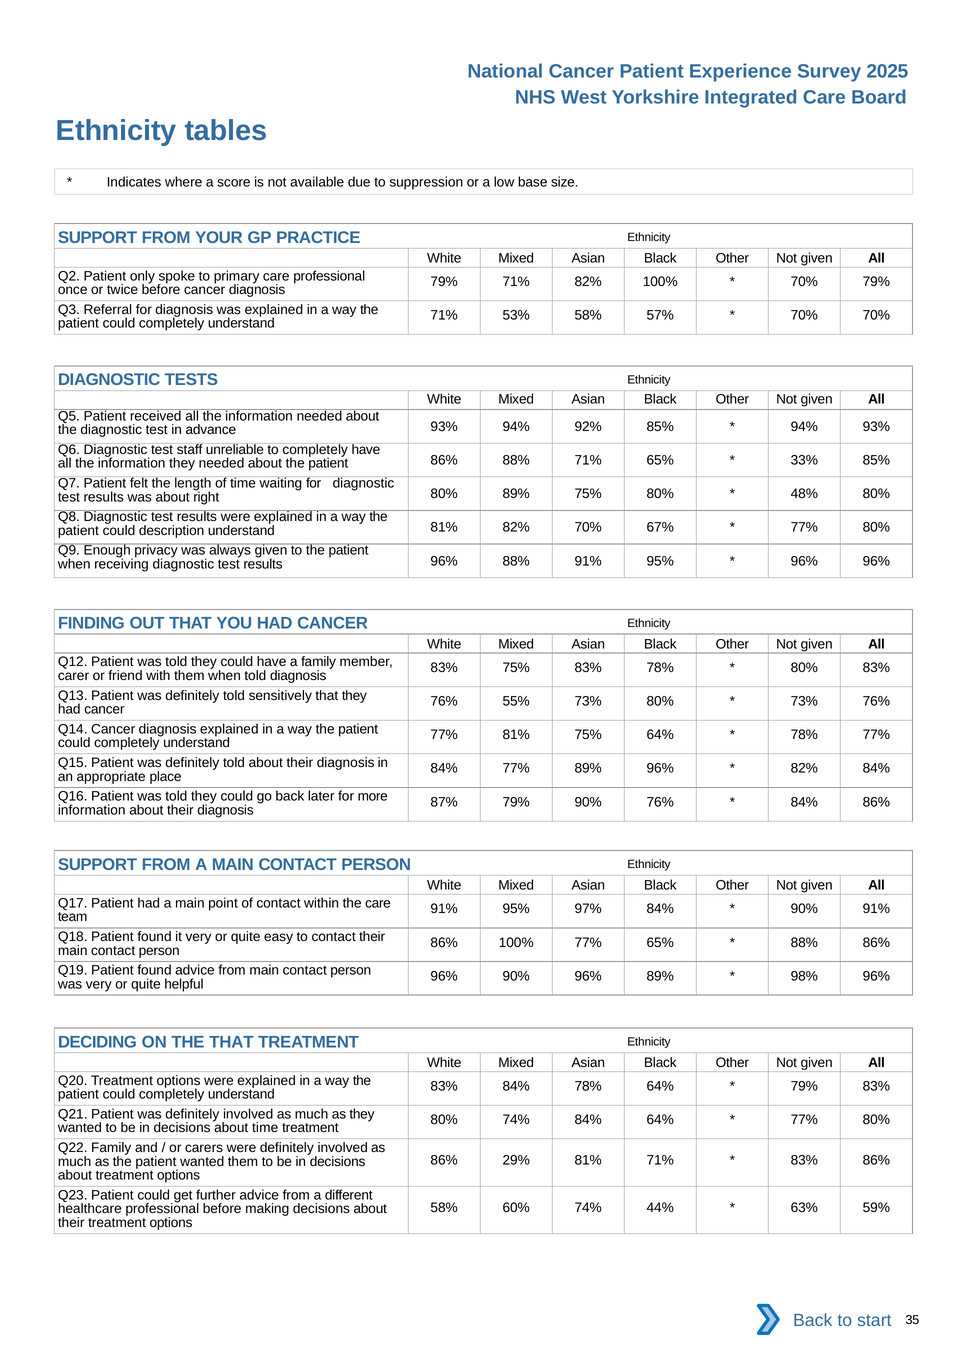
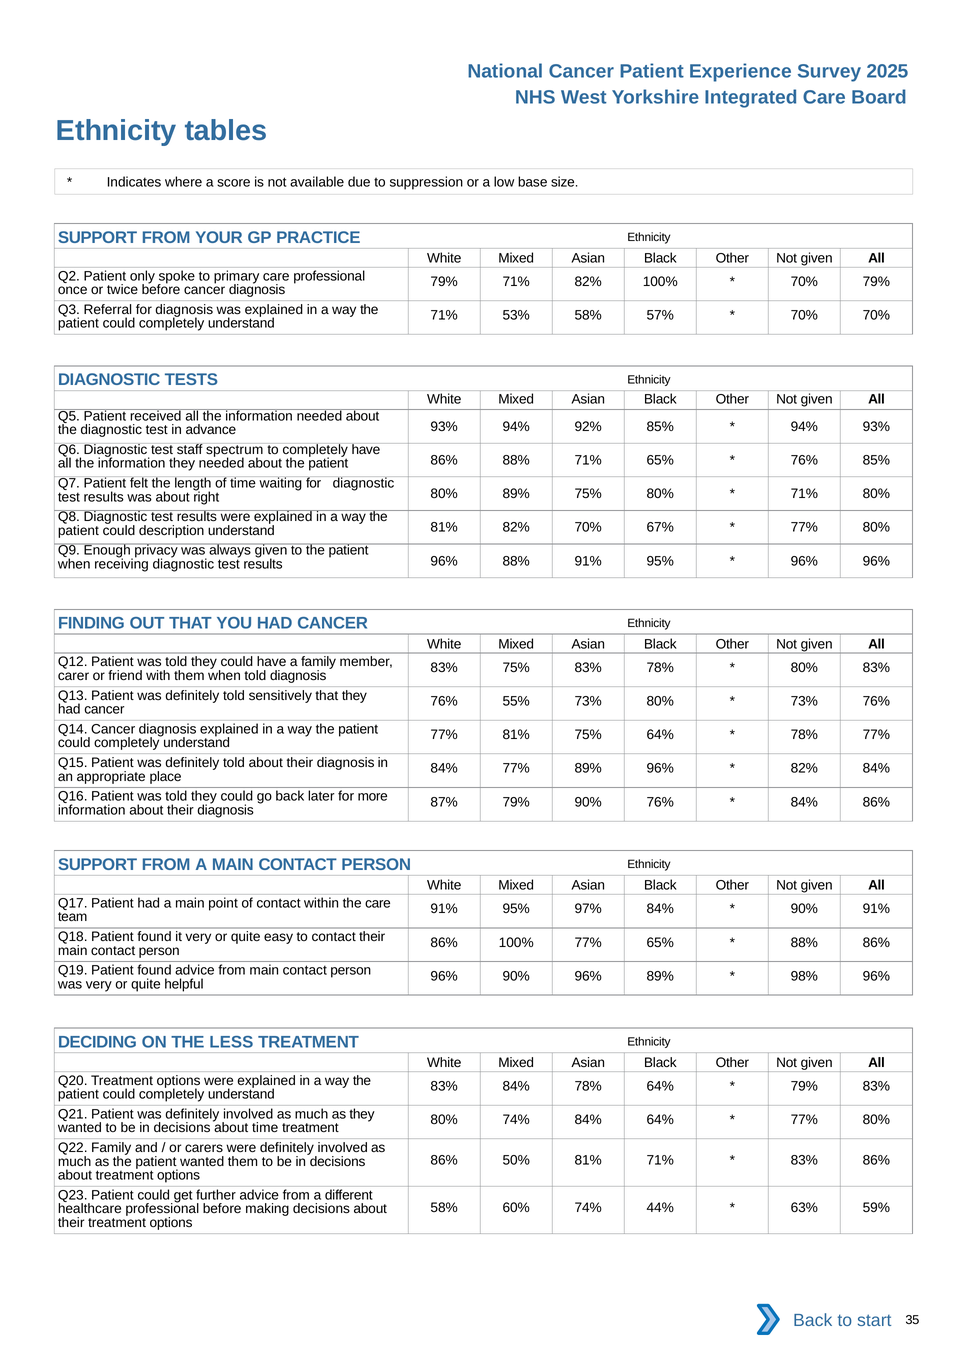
unreliable: unreliable -> spectrum
33% at (804, 460): 33% -> 76%
48% at (804, 494): 48% -> 71%
THE THAT: THAT -> LESS
29%: 29% -> 50%
